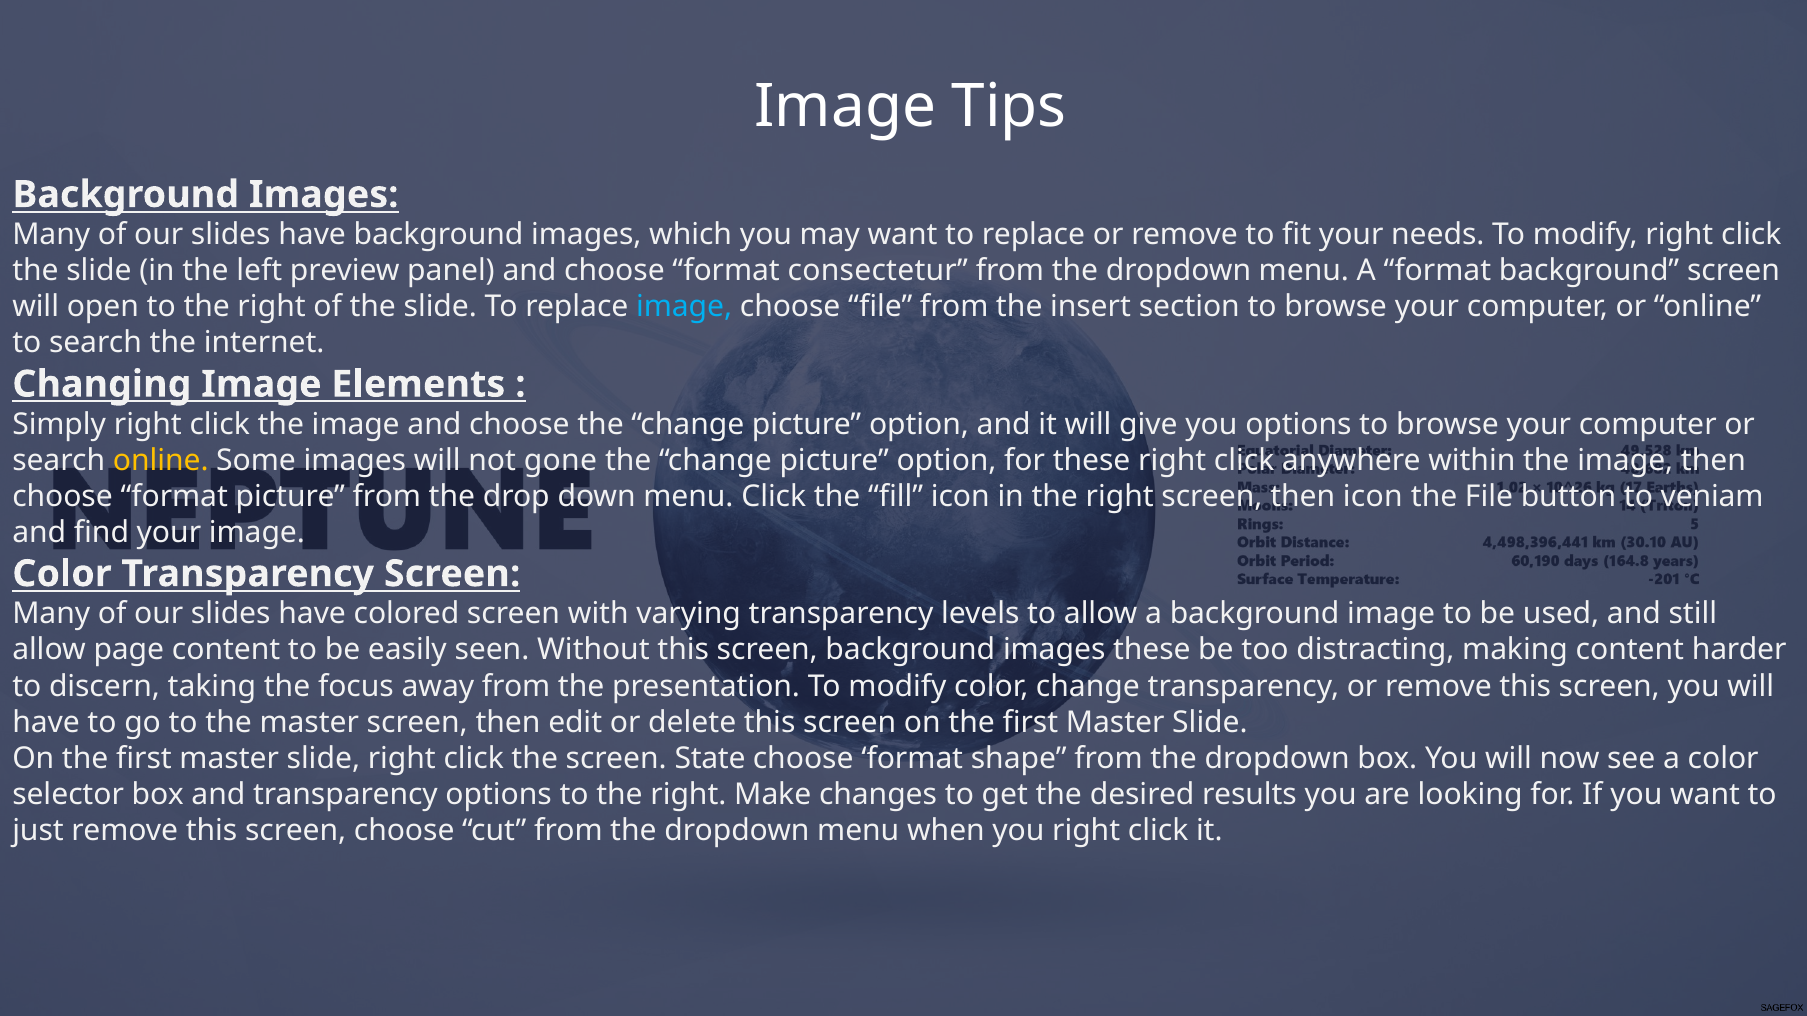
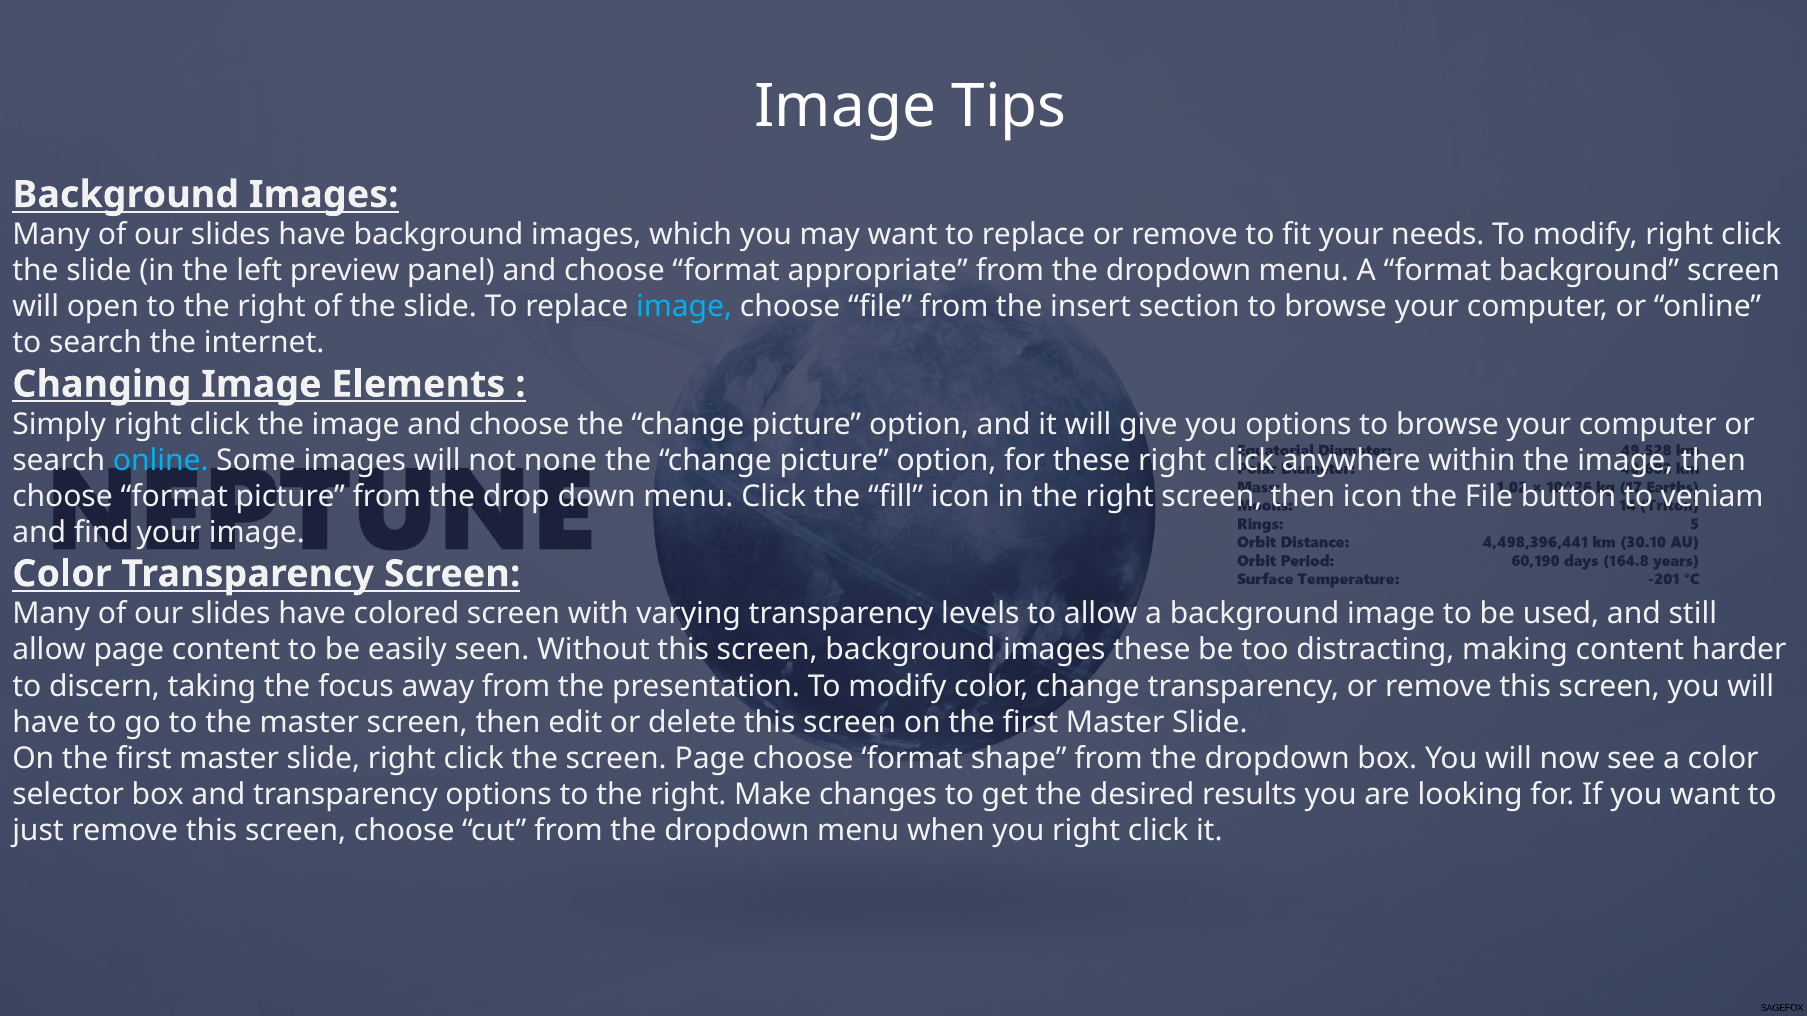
consectetur: consectetur -> appropriate
online at (161, 461) colour: yellow -> light blue
gone: gone -> none
screen State: State -> Page
